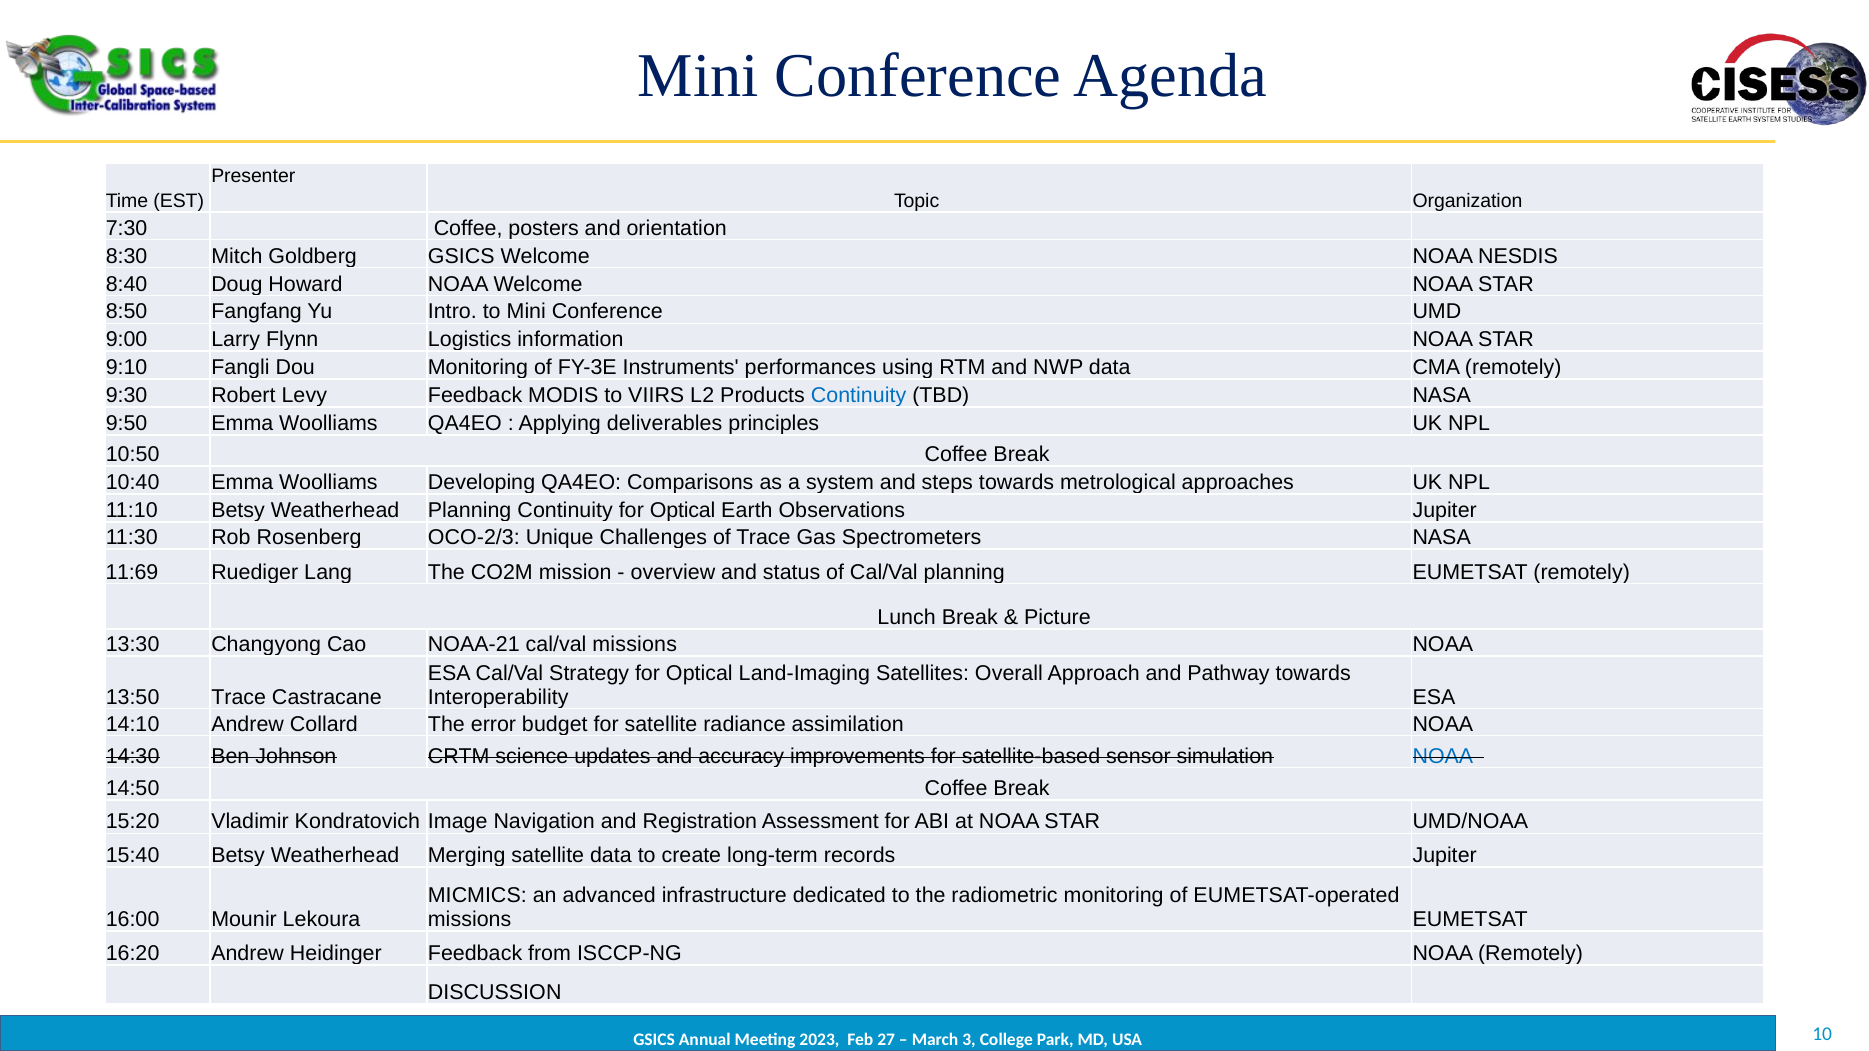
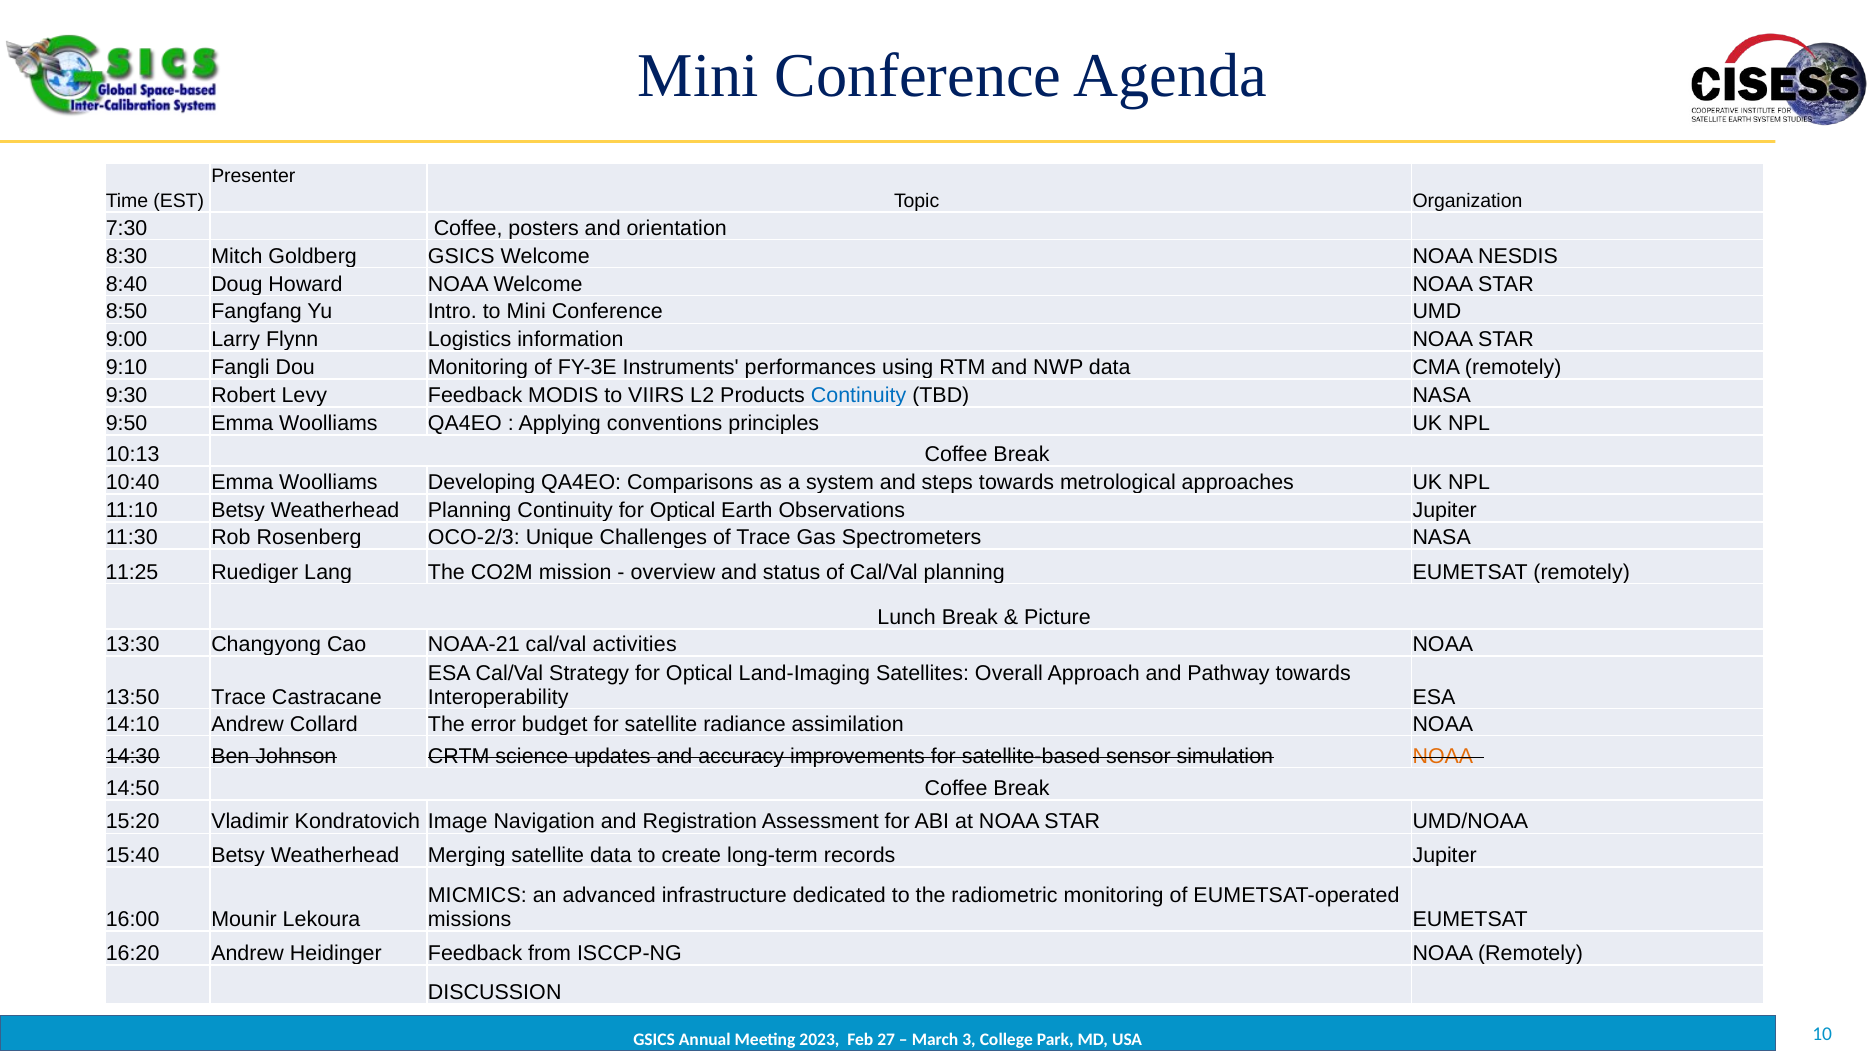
deliverables: deliverables -> conventions
10:50: 10:50 -> 10:13
11:69: 11:69 -> 11:25
cal/val missions: missions -> activities
NOAA at (1443, 756) colour: blue -> orange
